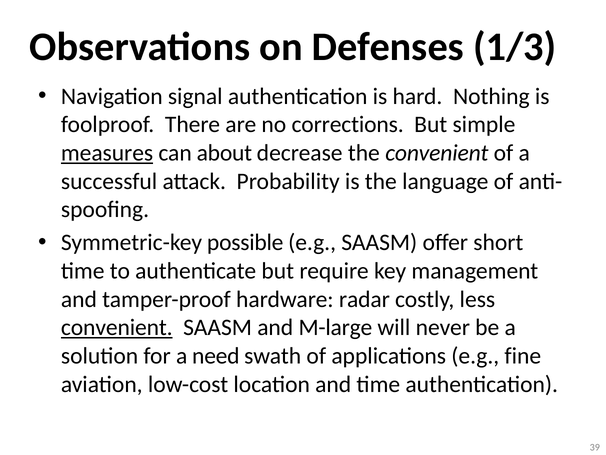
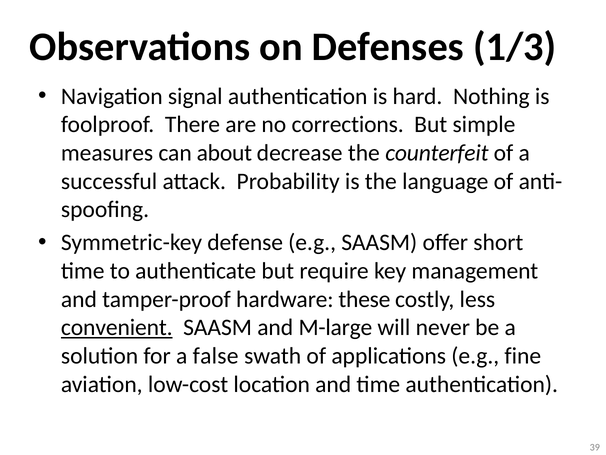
measures underline: present -> none
the convenient: convenient -> counterfeit
possible: possible -> defense
radar: radar -> these
need: need -> false
